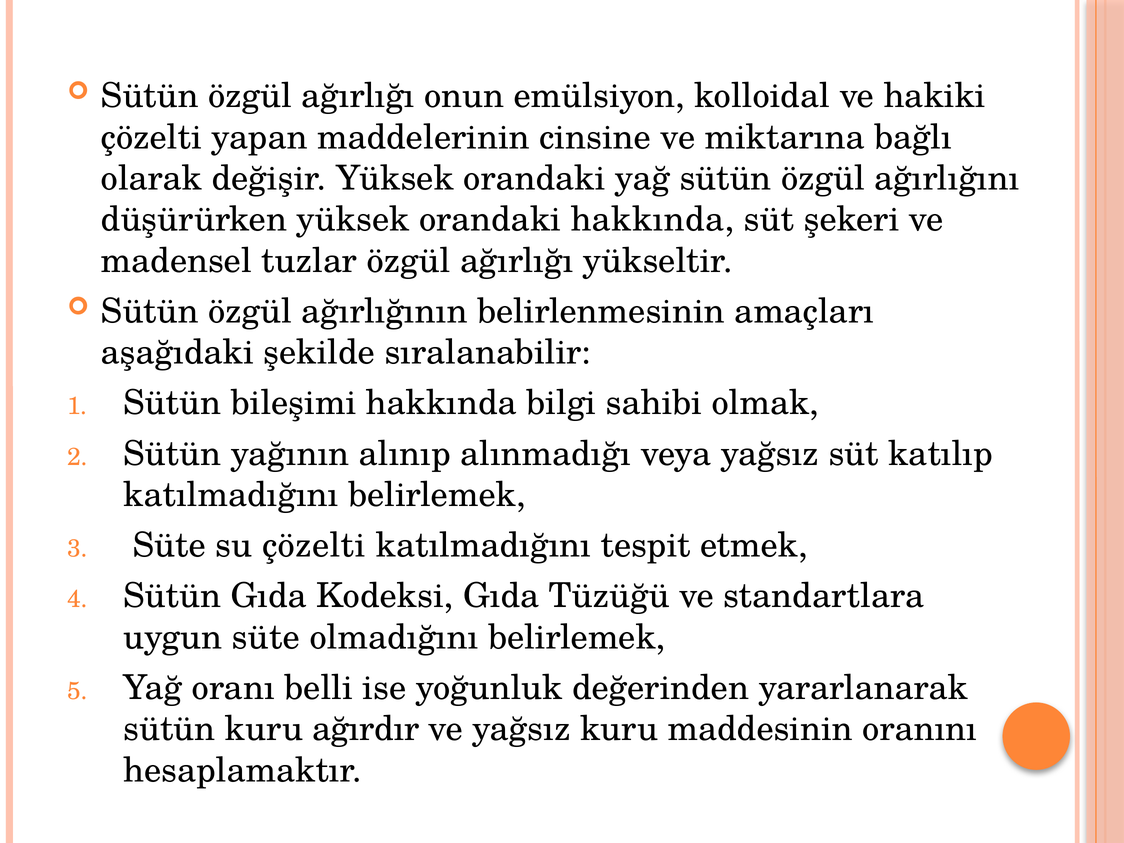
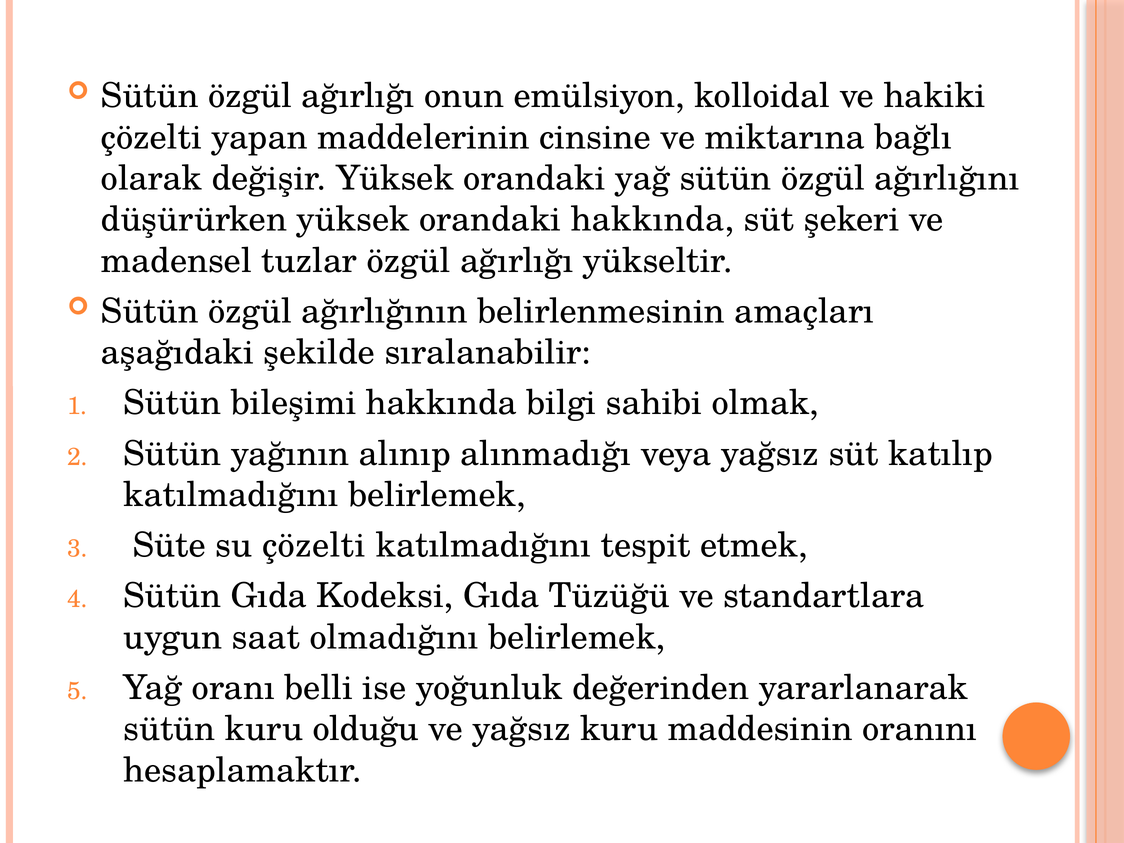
uygun süte: süte -> saat
ağırdır: ağırdır -> olduğu
